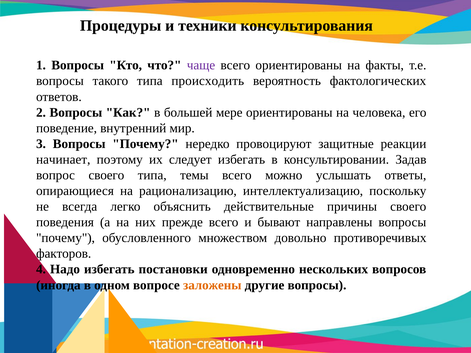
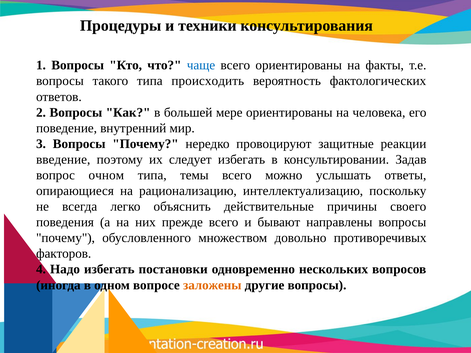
чаще colour: purple -> blue
начинает: начинает -> введение
вопрос своего: своего -> очном
